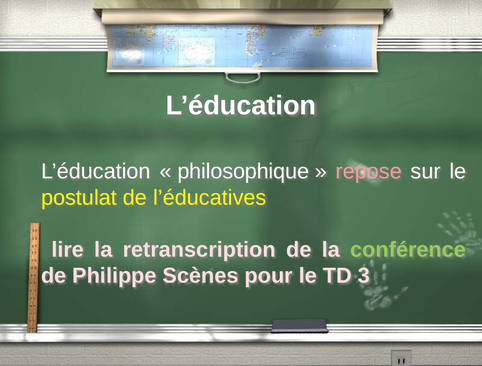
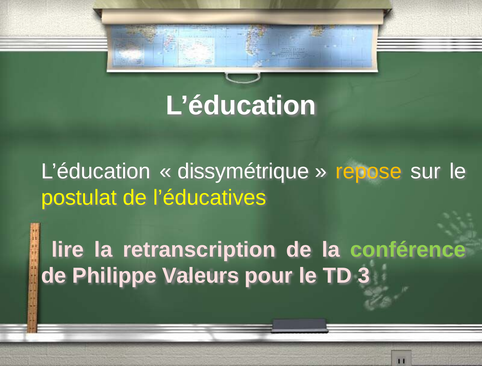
philosophique: philosophique -> dissymétrique
repose colour: pink -> yellow
Scènes: Scènes -> Valeurs
